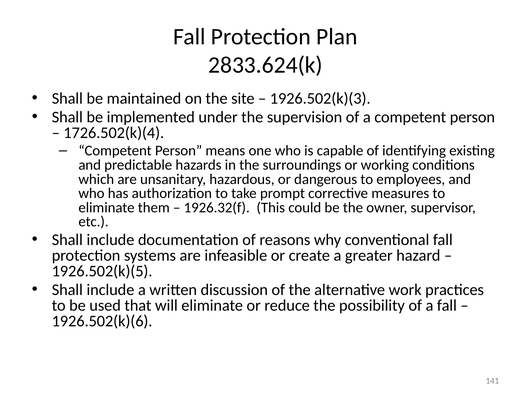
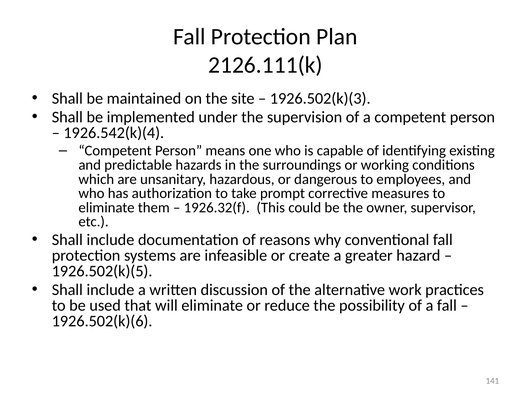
2833.624(k: 2833.624(k -> 2126.111(k
1726.502(k)(4: 1726.502(k)(4 -> 1926.542(k)(4
